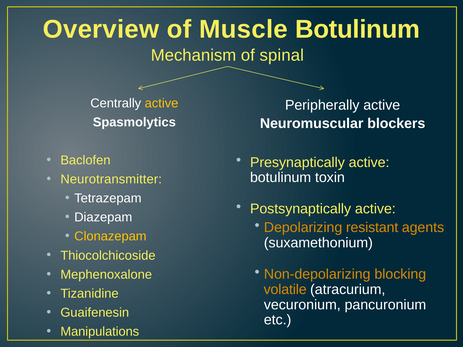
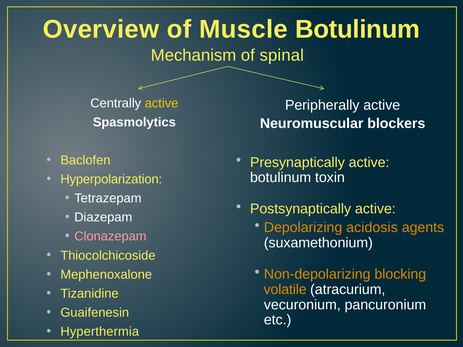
Neurotransmitter: Neurotransmitter -> Hyperpolarization
resistant: resistant -> acidosis
Clonazepam colour: yellow -> pink
Manipulations: Manipulations -> Hyperthermia
